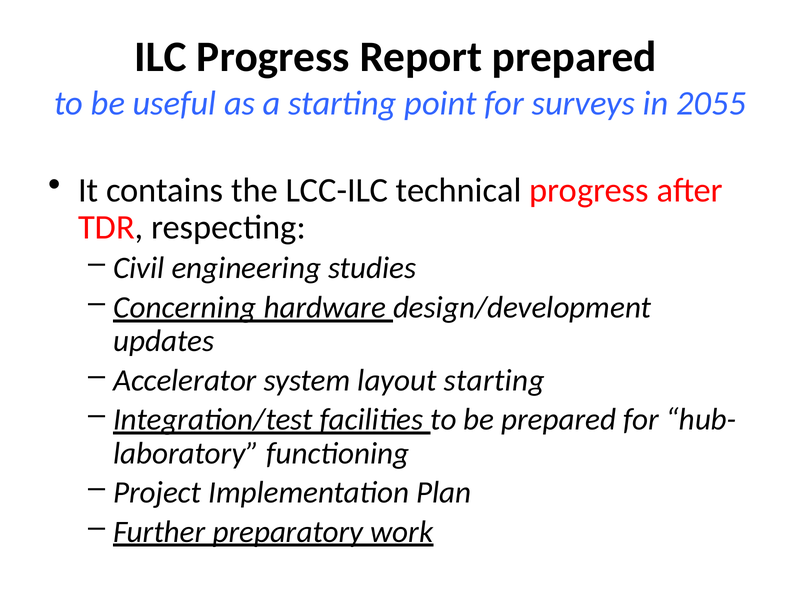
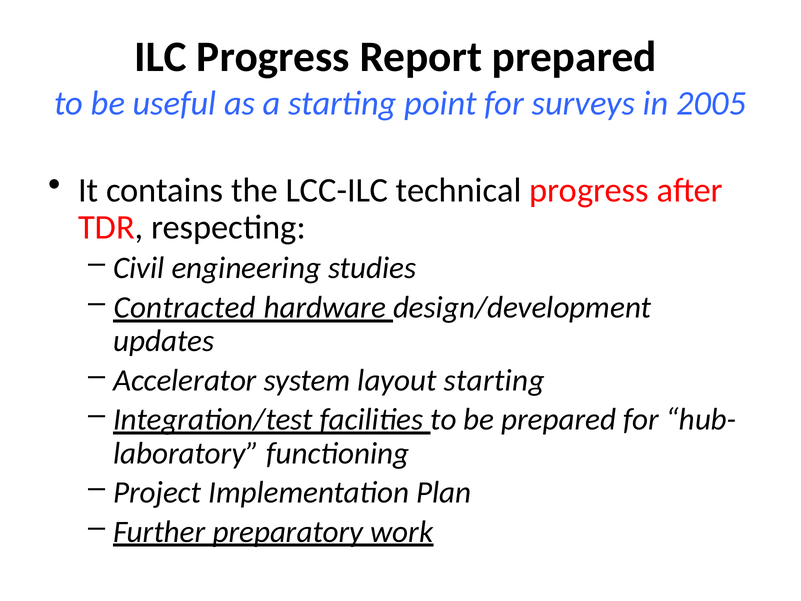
2055: 2055 -> 2005
Concerning: Concerning -> Contracted
